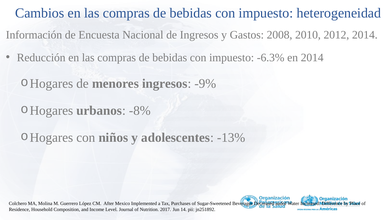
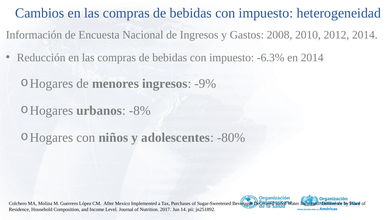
-13%: -13% -> -80%
